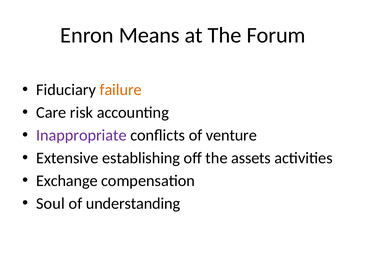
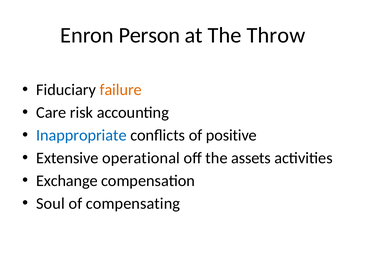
Means: Means -> Person
Forum: Forum -> Throw
Inappropriate colour: purple -> blue
venture: venture -> positive
establishing: establishing -> operational
understanding: understanding -> compensating
